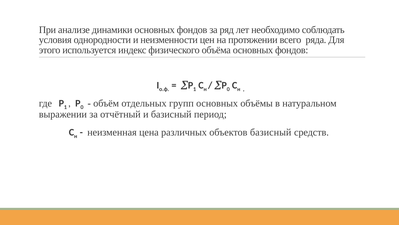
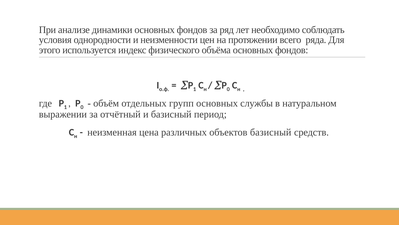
объёмы: объёмы -> службы
